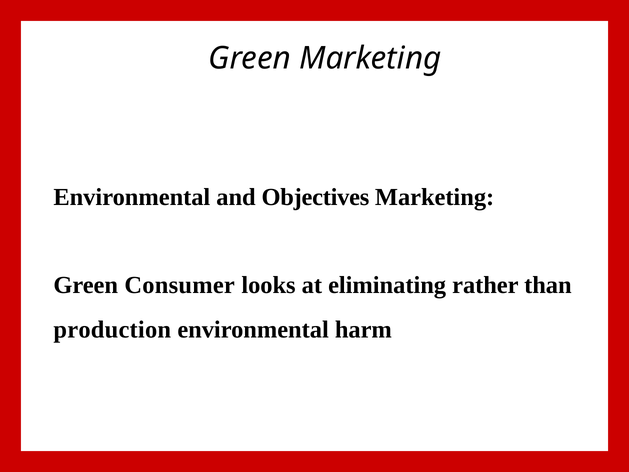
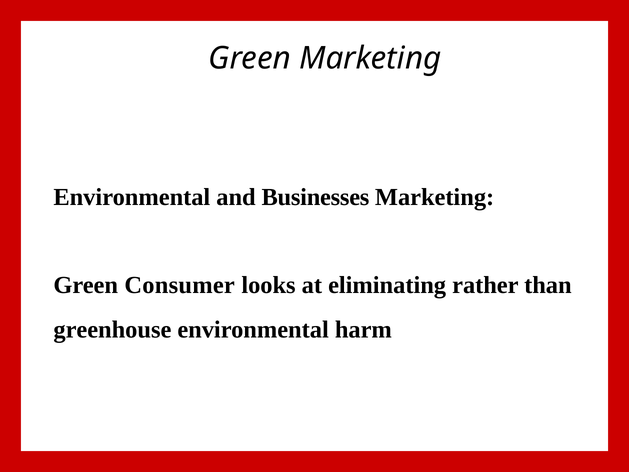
Objectives: Objectives -> Businesses
production: production -> greenhouse
